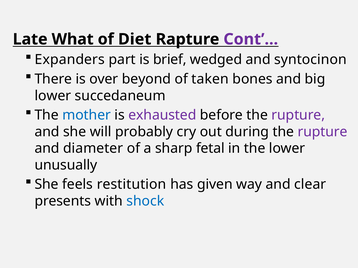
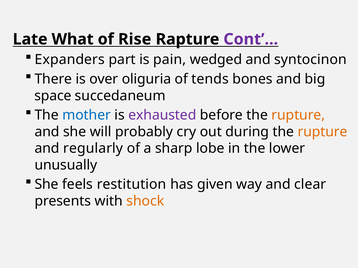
Diet: Diet -> Rise
brief: brief -> pain
beyond: beyond -> oliguria
taken: taken -> tends
lower at (53, 96): lower -> space
rupture at (298, 115) colour: purple -> orange
rupture at (323, 132) colour: purple -> orange
diameter: diameter -> regularly
fetal: fetal -> lobe
shock colour: blue -> orange
